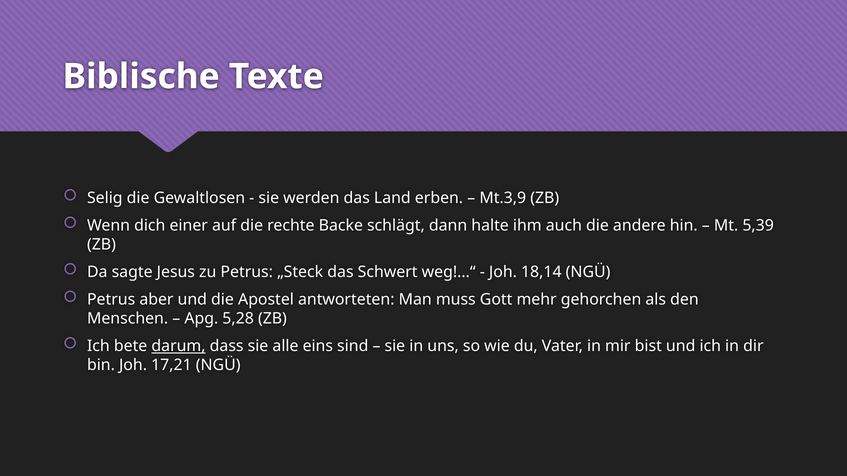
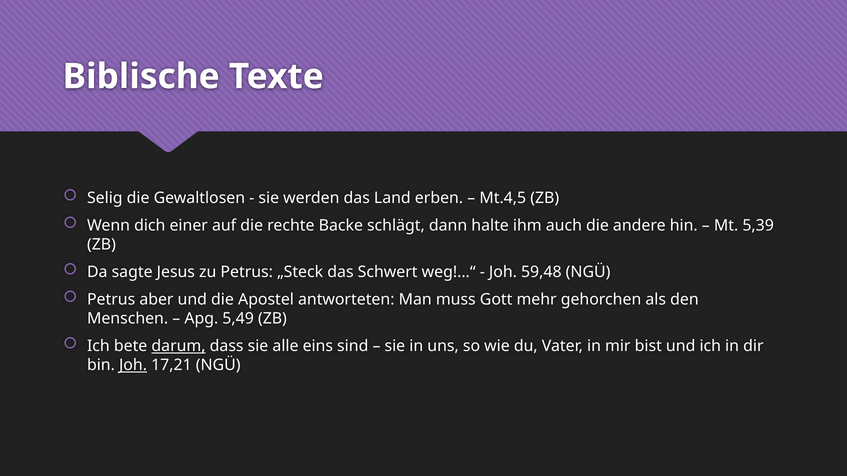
Mt.3,9: Mt.3,9 -> Mt.4,5
18,14: 18,14 -> 59,48
5,28: 5,28 -> 5,49
Joh at (133, 365) underline: none -> present
